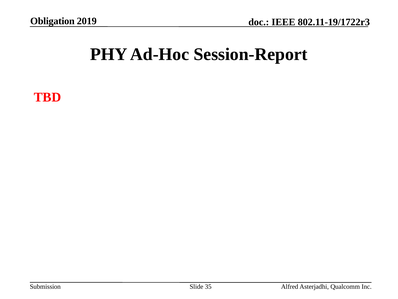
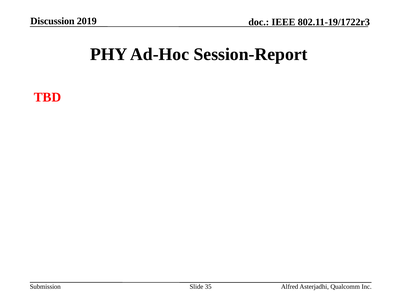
Obligation: Obligation -> Discussion
